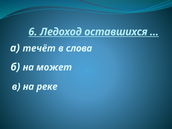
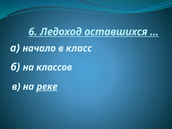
течёт: течёт -> начало
слова: слова -> класс
может: может -> классов
реке underline: none -> present
